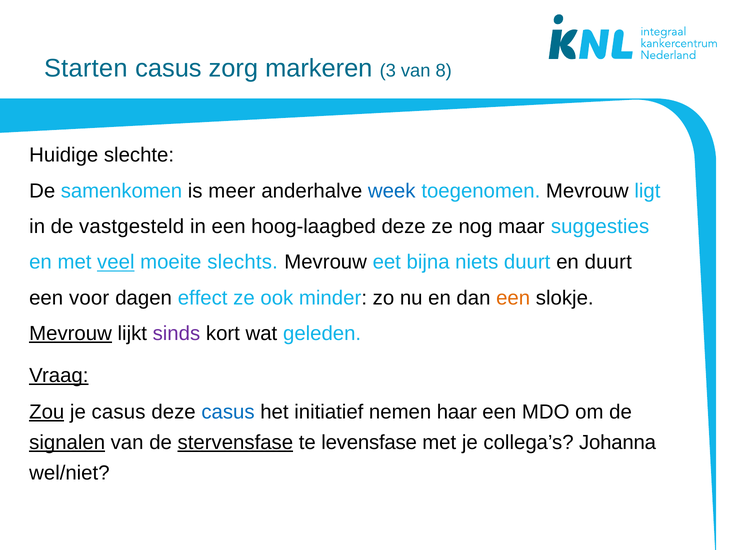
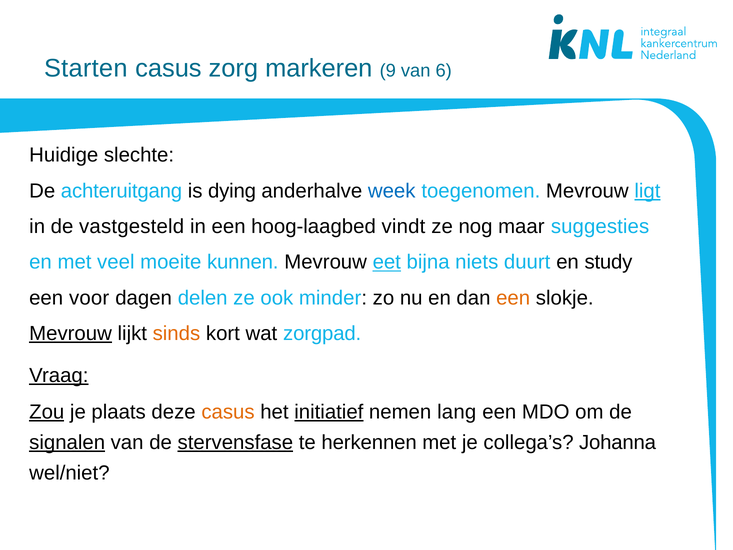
3: 3 -> 9
8: 8 -> 6
samenkomen: samenkomen -> achteruitgang
meer: meer -> dying
ligt underline: none -> present
hoog-laagbed deze: deze -> vindt
veel underline: present -> none
slechts: slechts -> kunnen
eet underline: none -> present
en duurt: duurt -> study
effect: effect -> delen
sinds colour: purple -> orange
geleden: geleden -> zorgpad
je casus: casus -> plaats
casus at (228, 412) colour: blue -> orange
initiatief underline: none -> present
haar: haar -> lang
levensfase: levensfase -> herkennen
